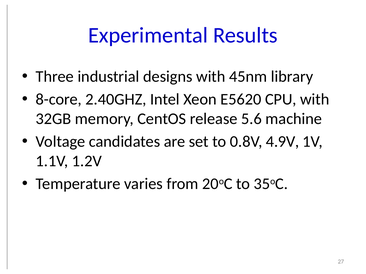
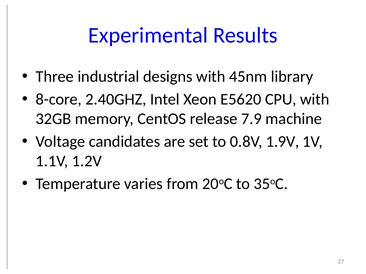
5.6: 5.6 -> 7.9
4.9V: 4.9V -> 1.9V
